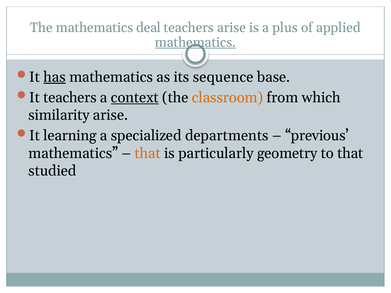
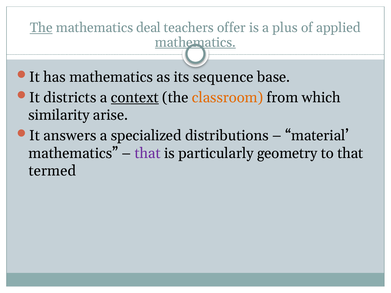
The at (41, 28) underline: none -> present
teachers arise: arise -> offer
has underline: present -> none
It teachers: teachers -> districts
learning: learning -> answers
departments: departments -> distributions
previous: previous -> material
that at (148, 153) colour: orange -> purple
studied: studied -> termed
